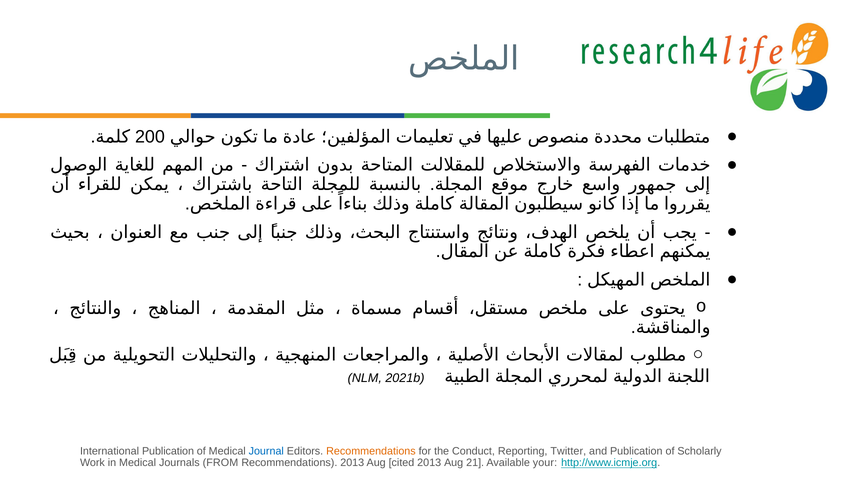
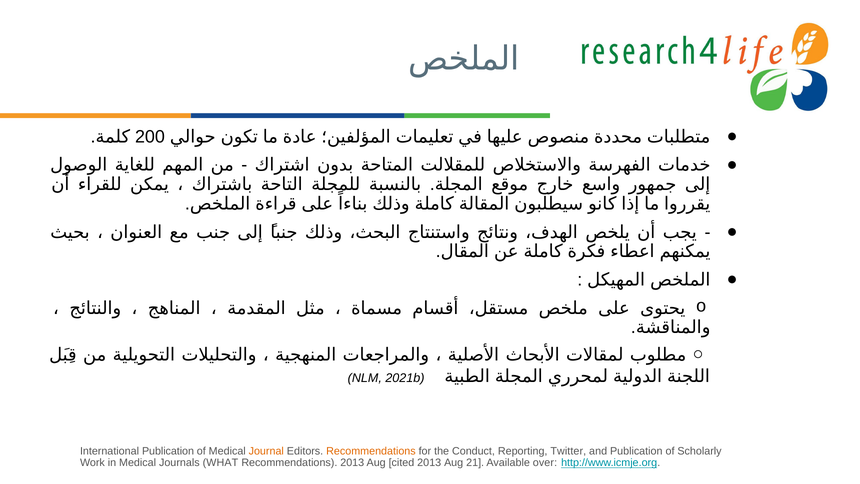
Journal colour: blue -> orange
FROM: FROM -> WHAT
your: your -> over
